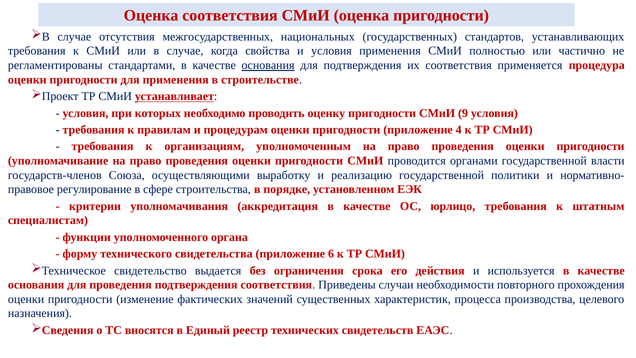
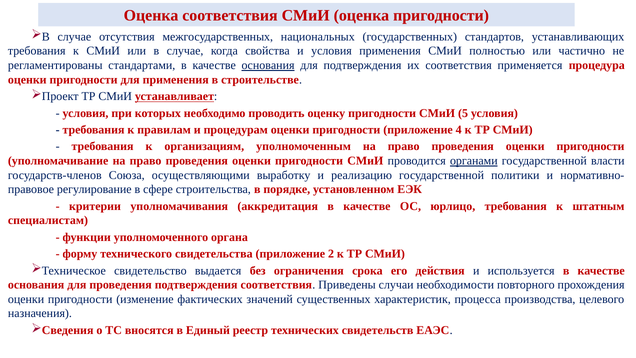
9: 9 -> 5
органами underline: none -> present
6: 6 -> 2
